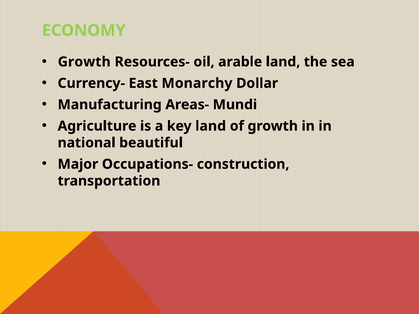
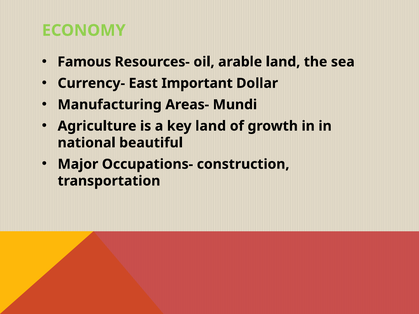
Growth at (84, 62): Growth -> Famous
Monarchy: Monarchy -> Important
